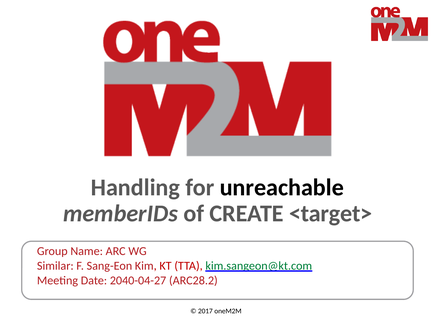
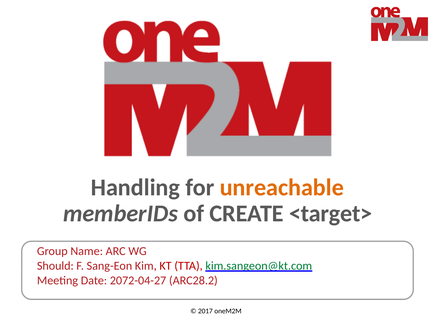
unreachable colour: black -> orange
Similar: Similar -> Should
2040-04-27: 2040-04-27 -> 2072-04-27
